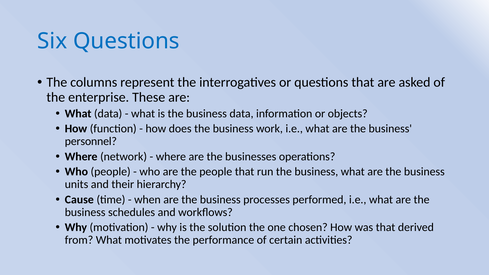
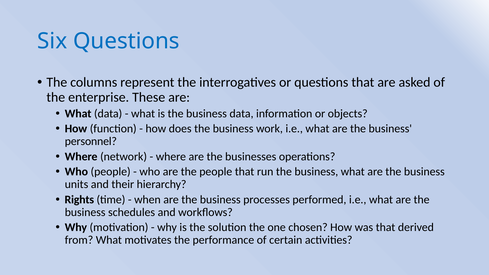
Cause: Cause -> Rights
